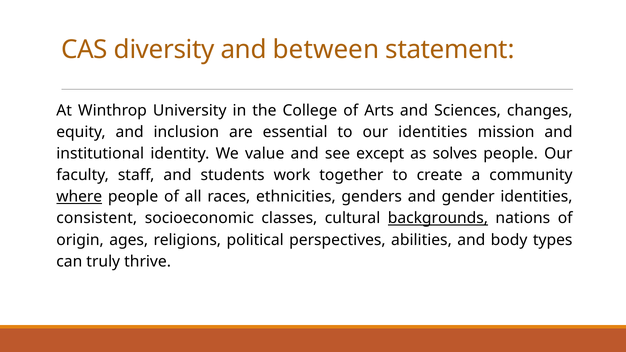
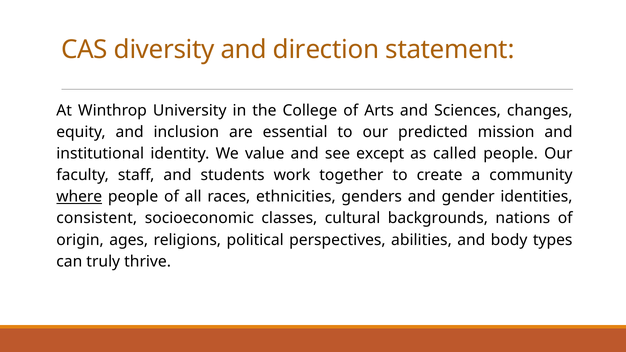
between: between -> direction
our identities: identities -> predicted
solves: solves -> called
backgrounds underline: present -> none
